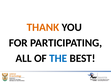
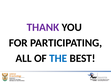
THANK colour: orange -> purple
